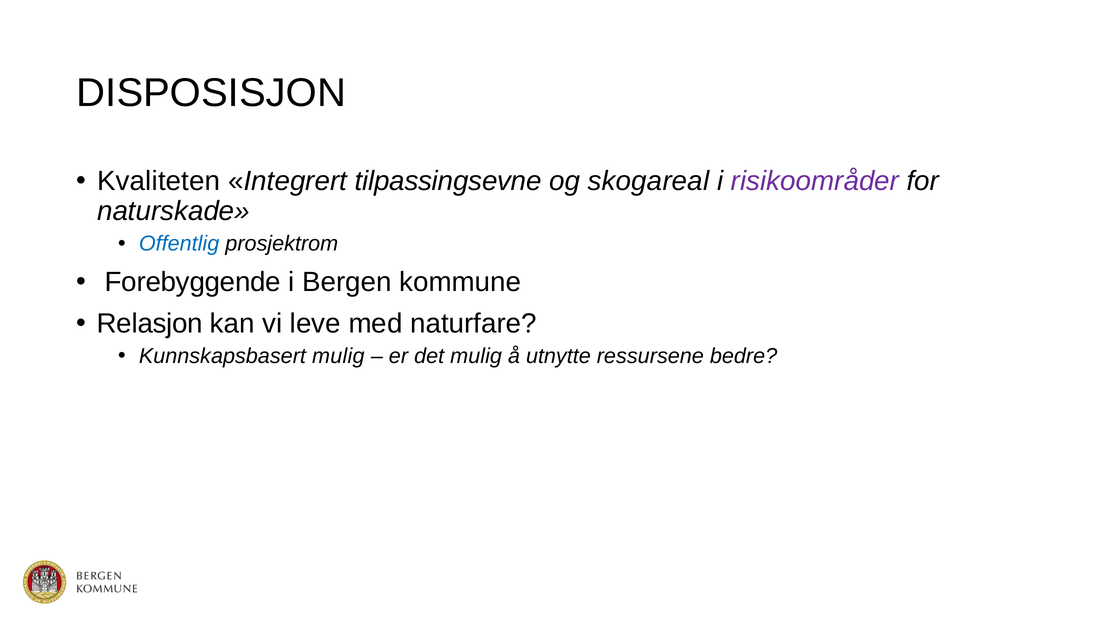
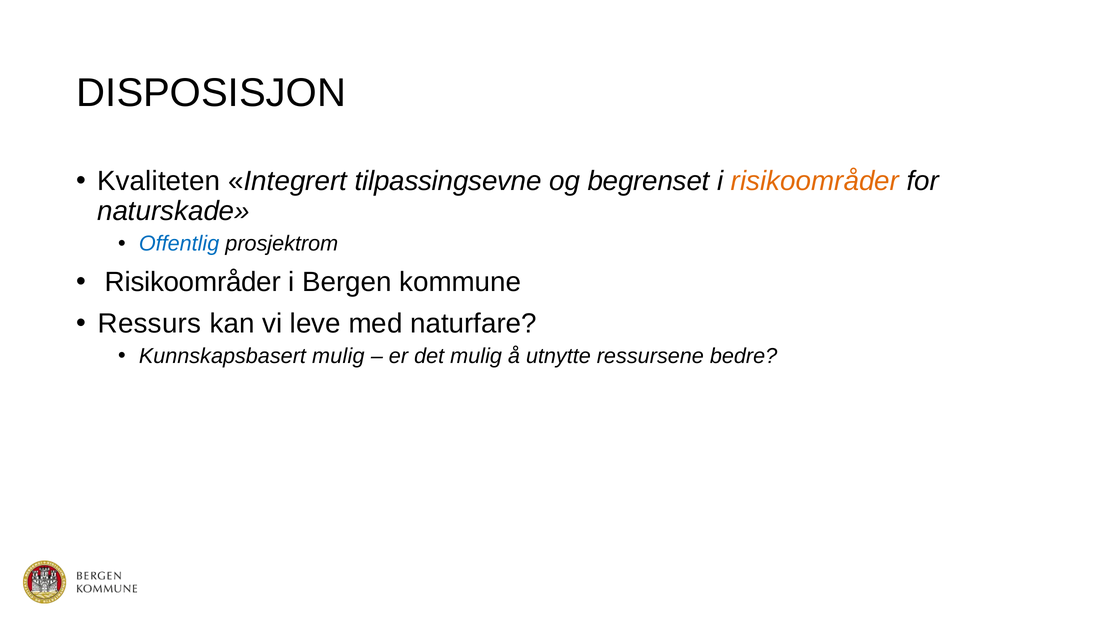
skogareal: skogareal -> begrenset
risikoområder at (815, 181) colour: purple -> orange
Forebyggende at (193, 282): Forebyggende -> Risikoområder
Relasjon: Relasjon -> Ressurs
